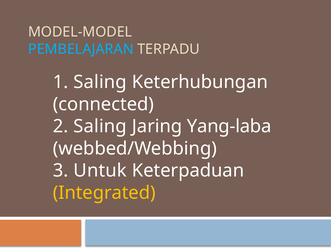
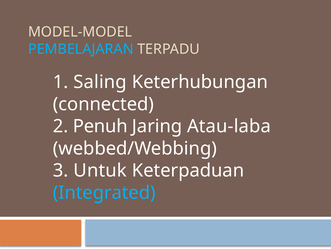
2 Saling: Saling -> Penuh
Yang-laba: Yang-laba -> Atau-laba
Integrated colour: yellow -> light blue
